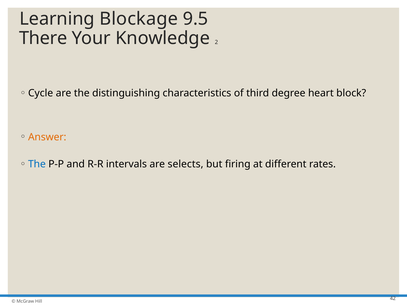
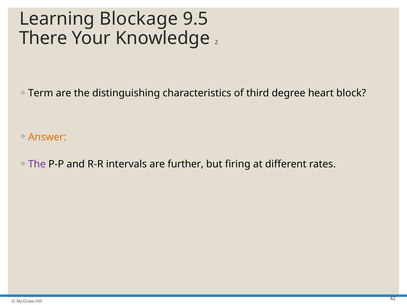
Cycle: Cycle -> Term
The at (37, 164) colour: blue -> purple
selects: selects -> further
